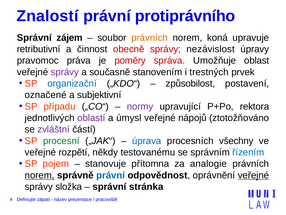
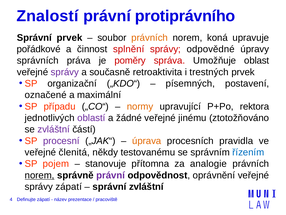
Správní zájem: zájem -> prvek
retributivní: retributivní -> pořádkové
obecně: obecně -> splnění
nezávislost: nezávislost -> odpovědné
pravomoc: pravomoc -> správních
stanovením: stanovením -> retroaktivita
organizační colour: blue -> black
způsobilost: způsobilost -> písemných
subjektivní: subjektivní -> maximální
normy colour: purple -> orange
úmysl: úmysl -> žádné
nápojů: nápojů -> jinému
procesní colour: green -> purple
úprava colour: blue -> orange
všechny: všechny -> pravidla
rozpětí: rozpětí -> členitá
právní at (111, 175) colour: blue -> purple
veřejné at (253, 175) underline: present -> none
správy složka: složka -> zápatí
správní stránka: stránka -> zvláštní
